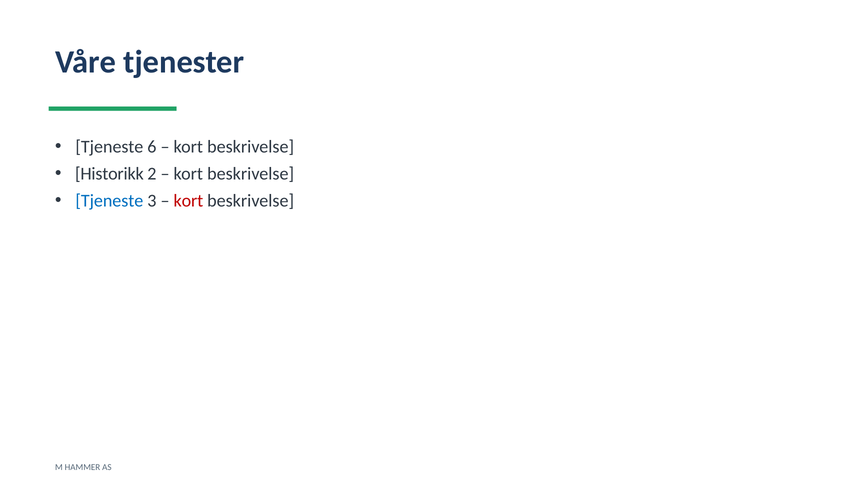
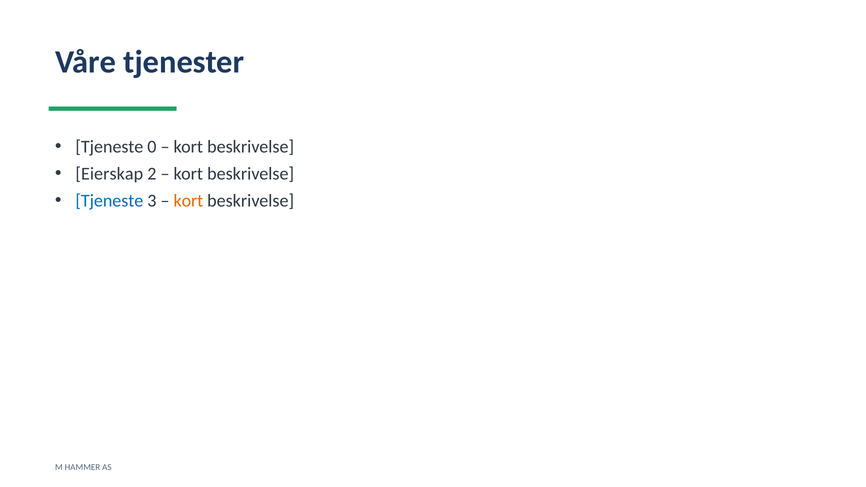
6: 6 -> 0
Historikk: Historikk -> Eierskap
kort at (188, 201) colour: red -> orange
